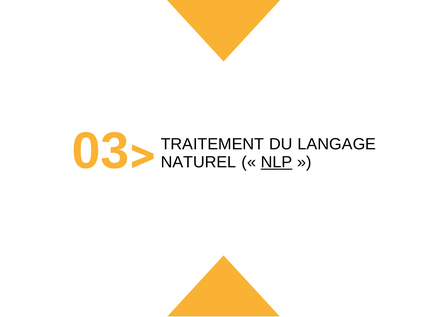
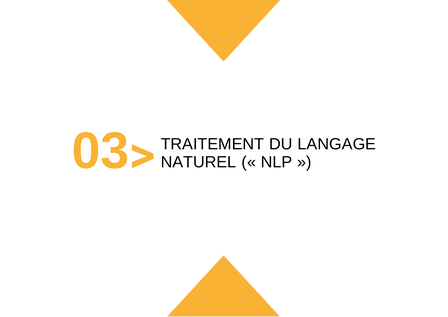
NLP underline: present -> none
